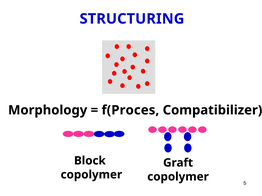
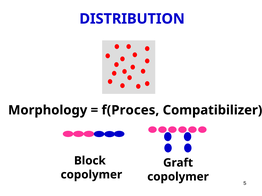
STRUCTURING: STRUCTURING -> DISTRIBUTION
